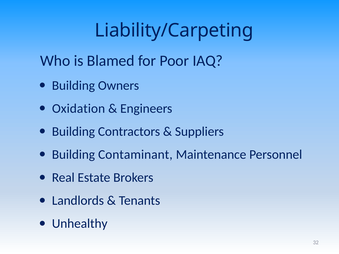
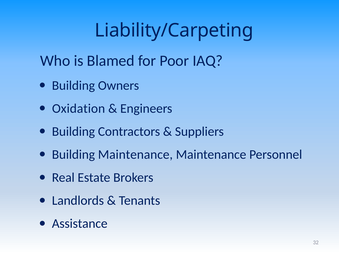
Building Contaminant: Contaminant -> Maintenance
Unhealthy: Unhealthy -> Assistance
